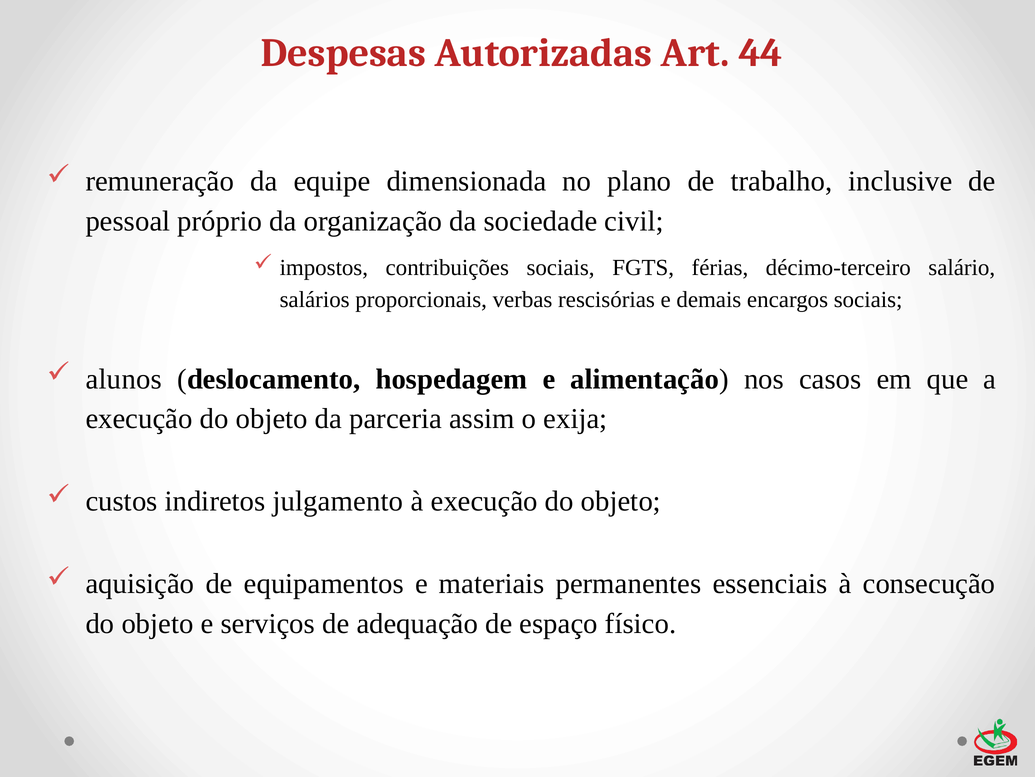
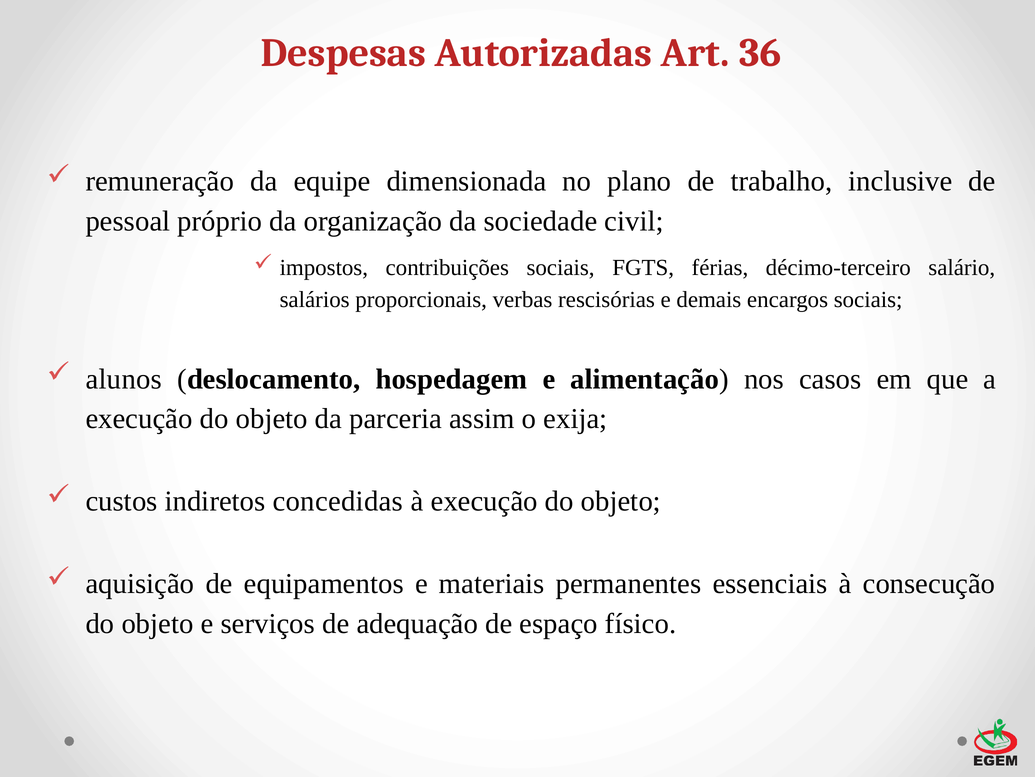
44: 44 -> 36
julgamento: julgamento -> concedidas
